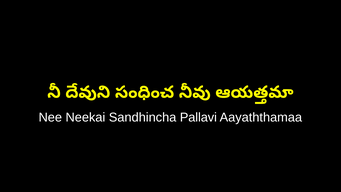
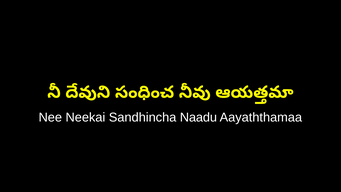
Pallavi: Pallavi -> Naadu
